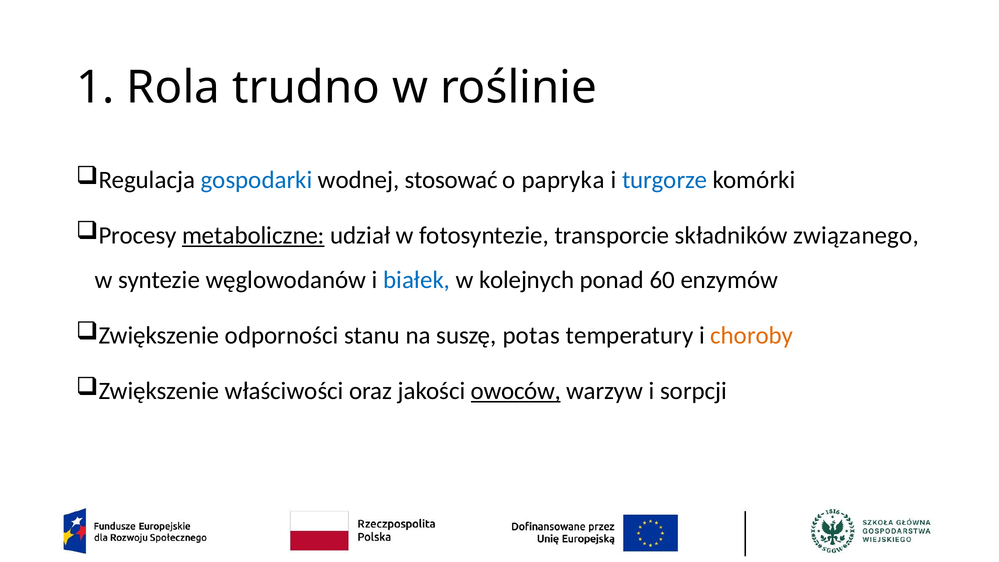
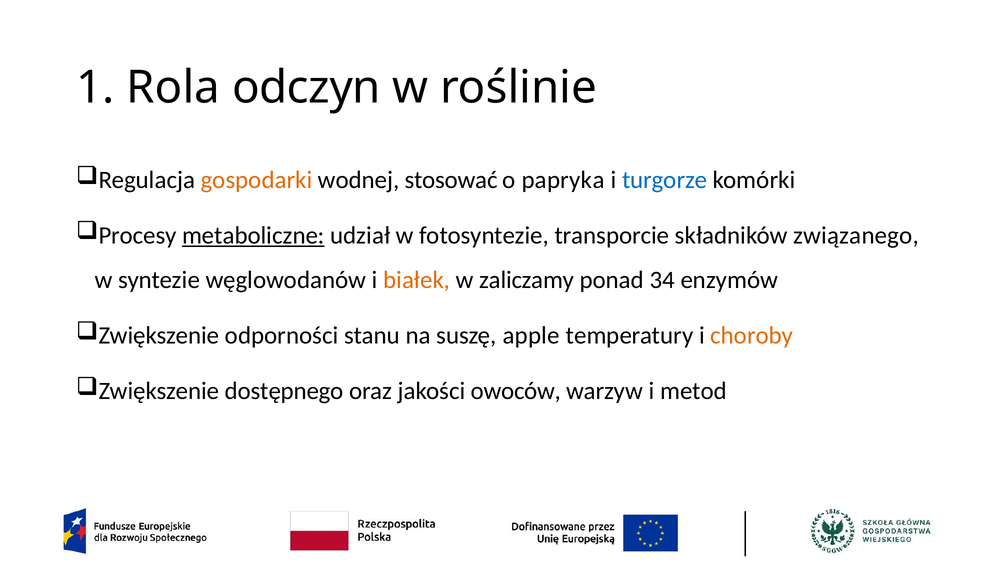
trudno: trudno -> odczyn
gospodarki colour: blue -> orange
białek colour: blue -> orange
kolejnych: kolejnych -> zaliczamy
60: 60 -> 34
potas: potas -> apple
właściwości: właściwości -> dostępnego
owoców underline: present -> none
sorpcji: sorpcji -> metod
